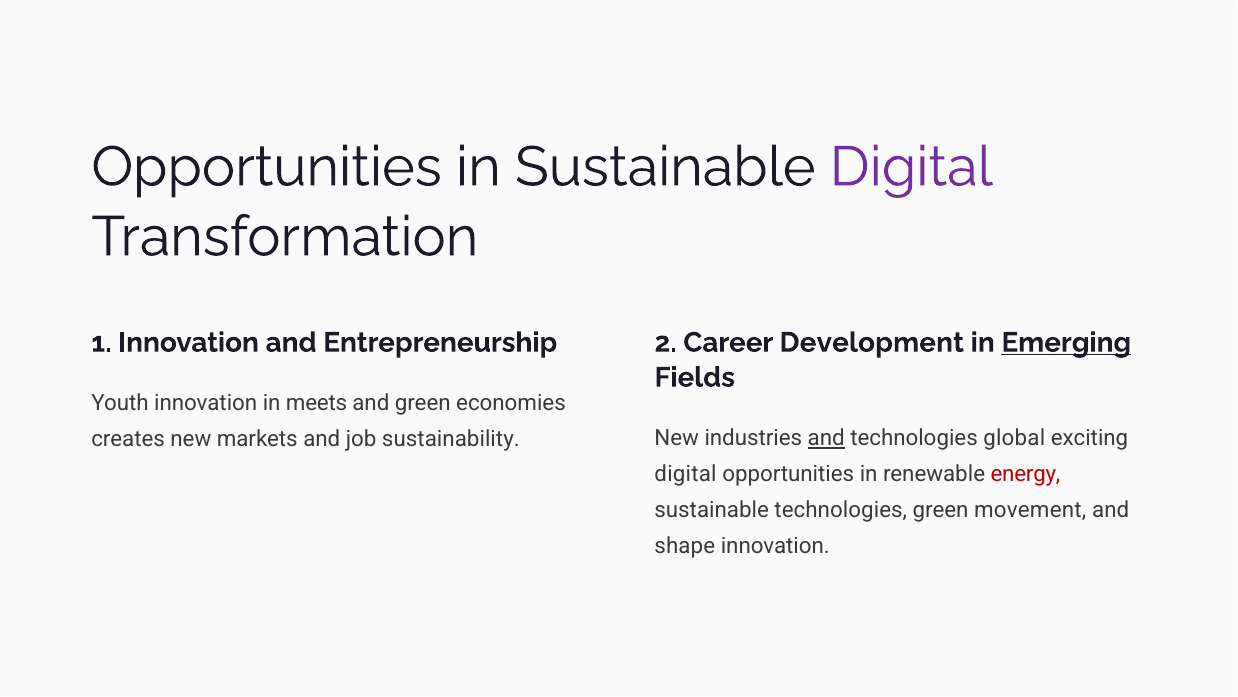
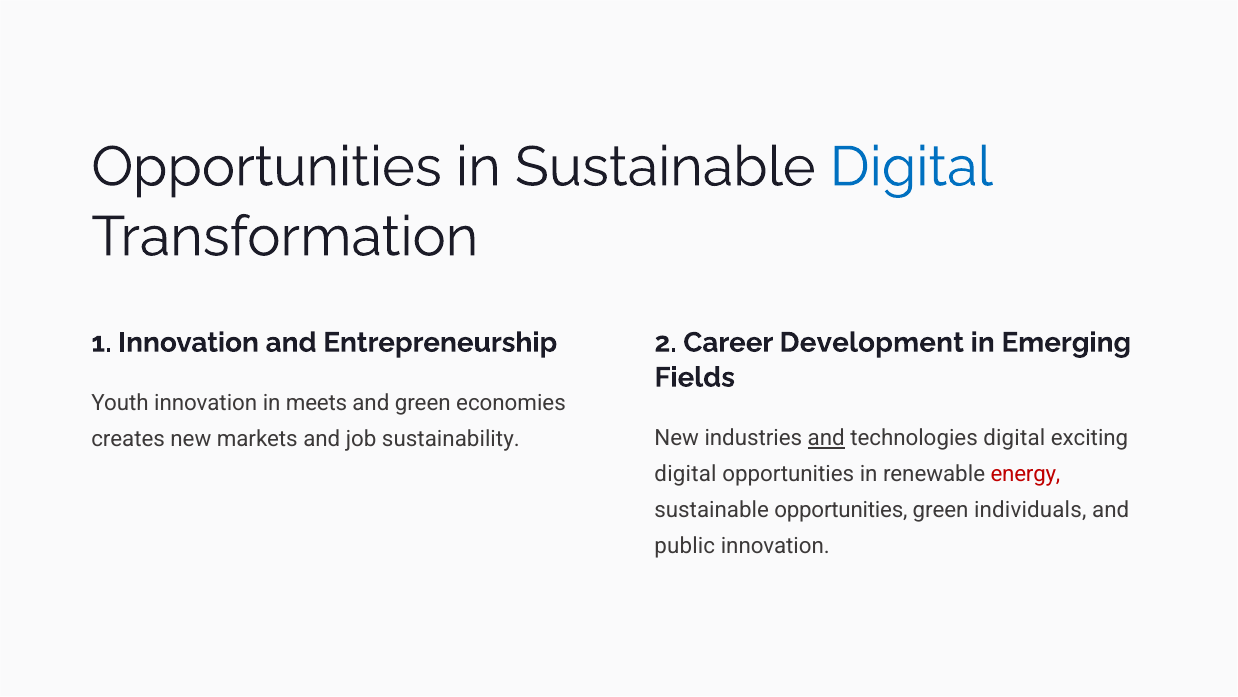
Digital at (911, 167) colour: purple -> blue
Emerging underline: present -> none
technologies global: global -> digital
sustainable technologies: technologies -> opportunities
movement: movement -> individuals
shape: shape -> public
